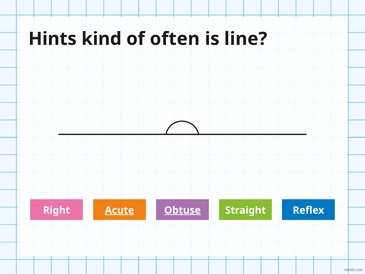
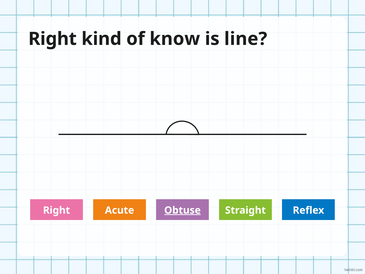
Hints at (52, 39): Hints -> Right
often: often -> know
Acute underline: present -> none
